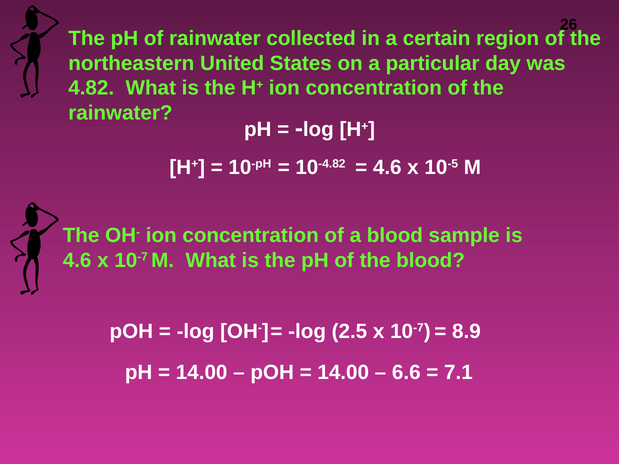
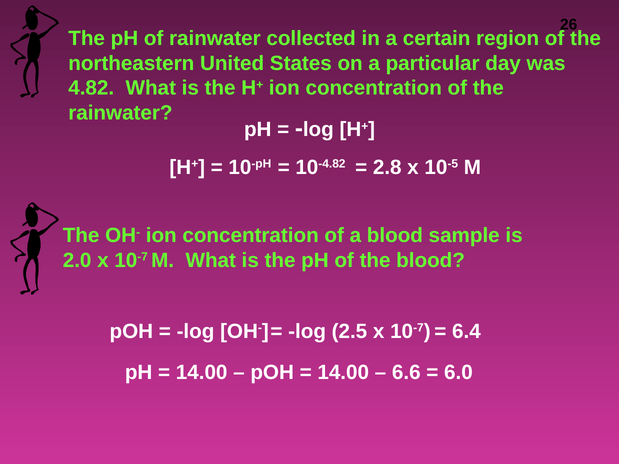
4.6 at (387, 167): 4.6 -> 2.8
4.6 at (77, 260): 4.6 -> 2.0
8.9: 8.9 -> 6.4
7.1: 7.1 -> 6.0
